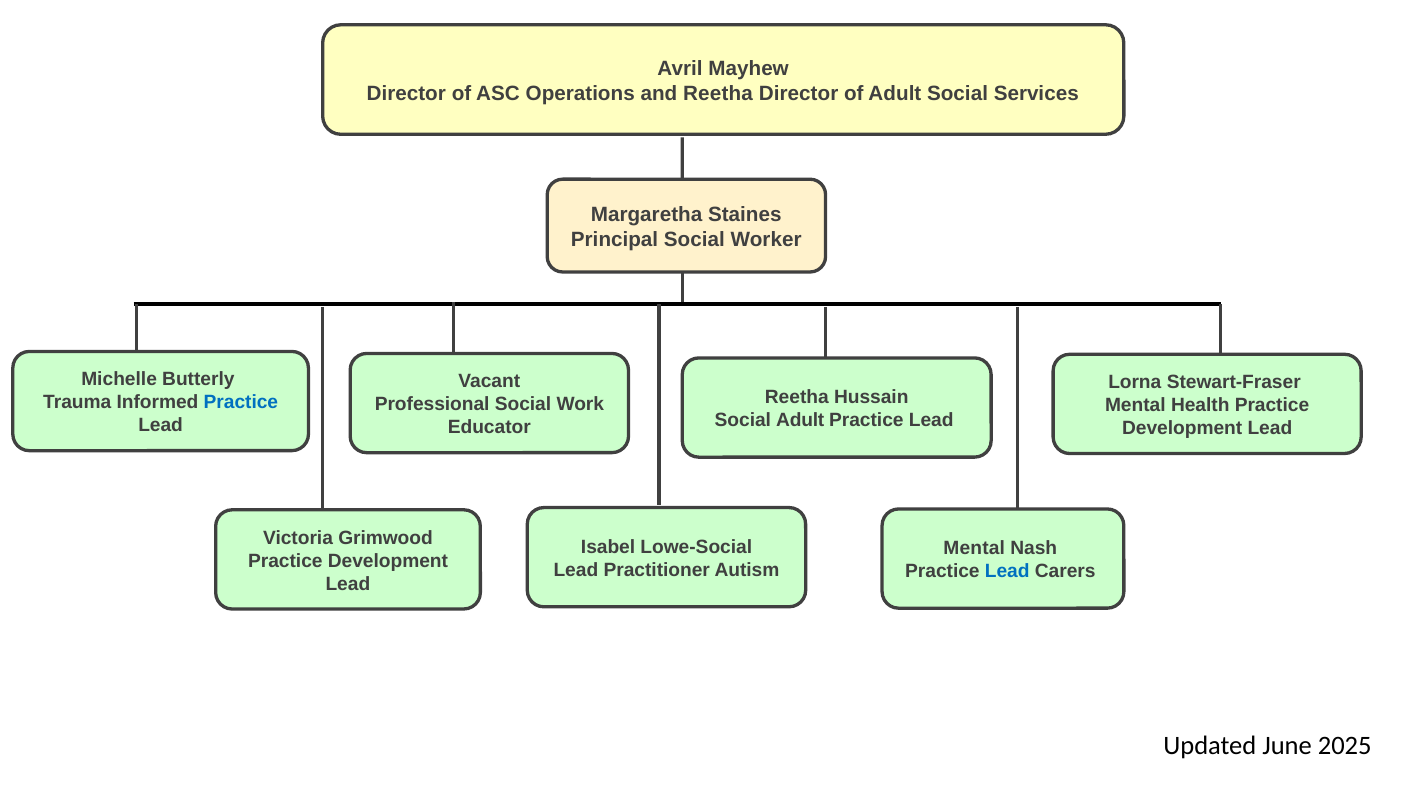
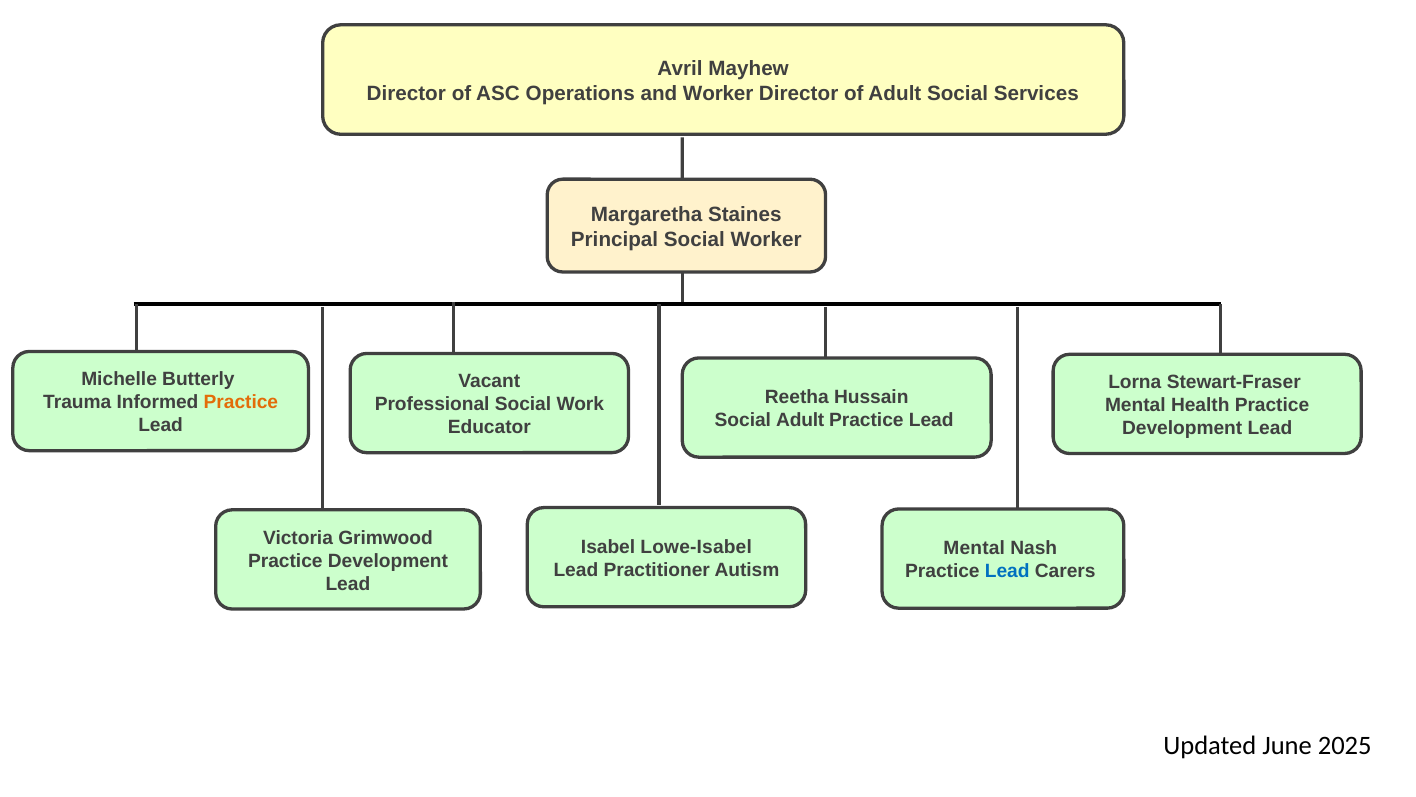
and Reetha: Reetha -> Worker
Practice at (241, 402) colour: blue -> orange
Lowe-Social: Lowe-Social -> Lowe-Isabel
